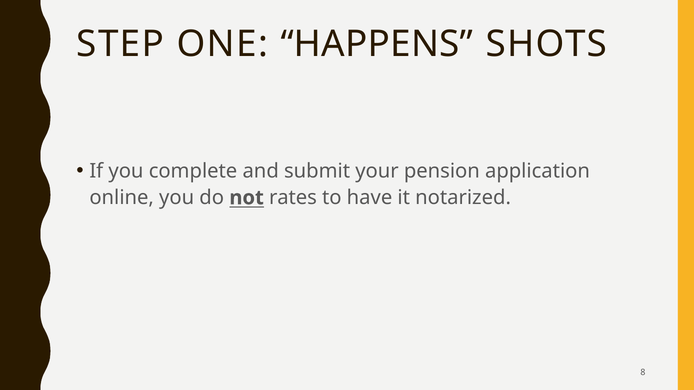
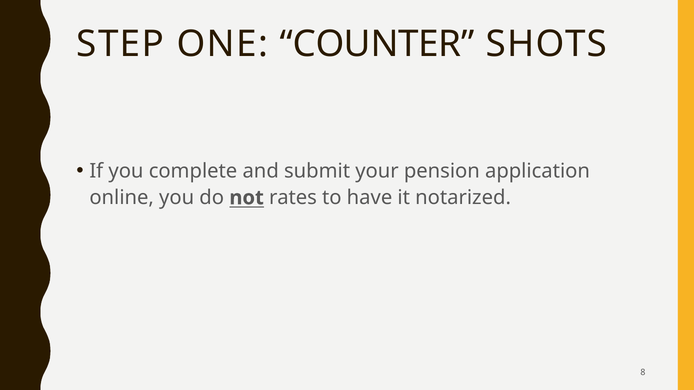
HAPPENS: HAPPENS -> COUNTER
